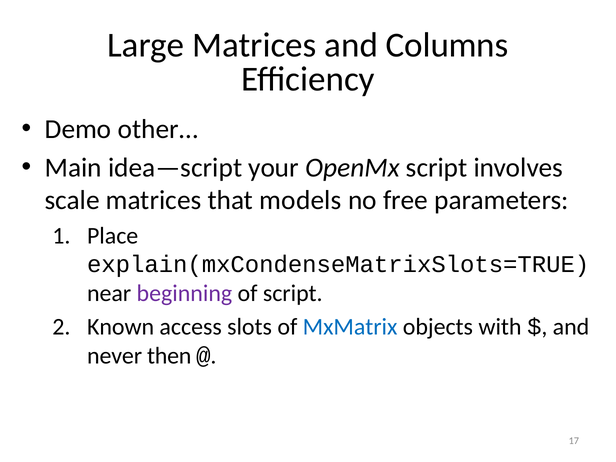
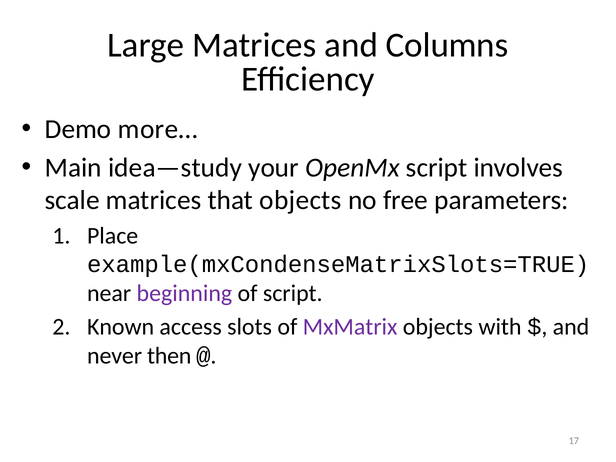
other…: other… -> more…
idea—script: idea—script -> idea—study
that models: models -> objects
explain(mxCondenseMatrixSlots=TRUE: explain(mxCondenseMatrixSlots=TRUE -> example(mxCondenseMatrixSlots=TRUE
MxMatrix colour: blue -> purple
